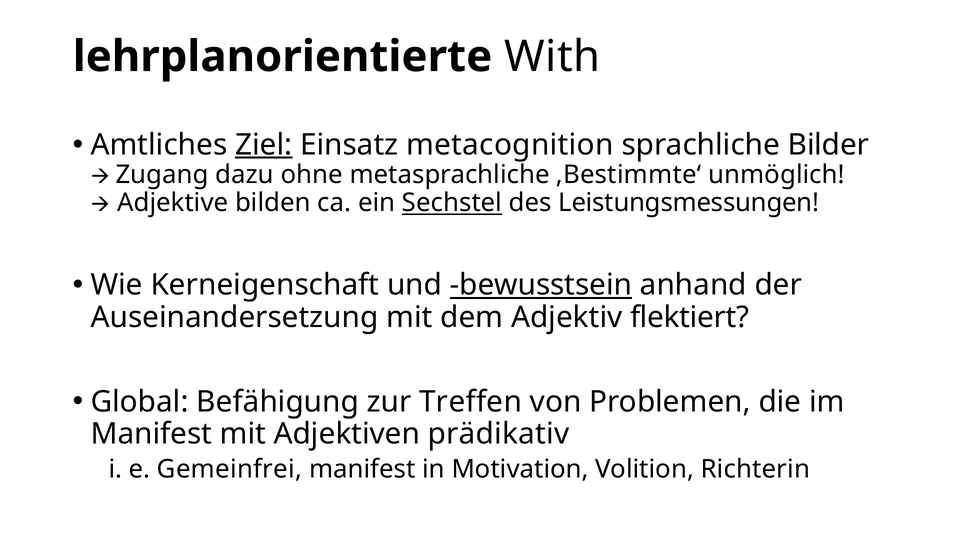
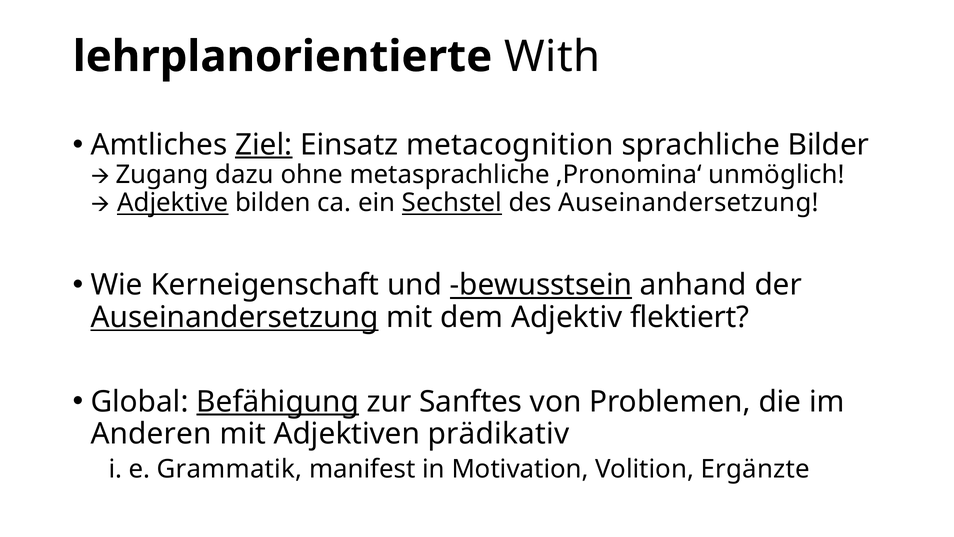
‚Bestimmte‘: ‚Bestimmte‘ -> ‚Pronomina‘
Adjektive underline: none -> present
des Leistungsmessungen: Leistungsmessungen -> Auseinandersetzung
Auseinandersetzung at (235, 317) underline: none -> present
Befähigung underline: none -> present
Treffen: Treffen -> Sanftes
Manifest at (151, 434): Manifest -> Anderen
Gemeinfrei: Gemeinfrei -> Grammatik
Richterin: Richterin -> Ergänzte
